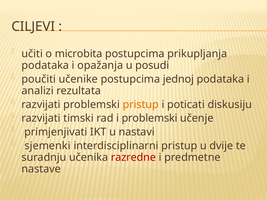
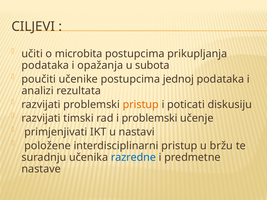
posudi: posudi -> subota
sjemenki: sjemenki -> položene
dvije: dvije -> bržu
razredne colour: red -> blue
